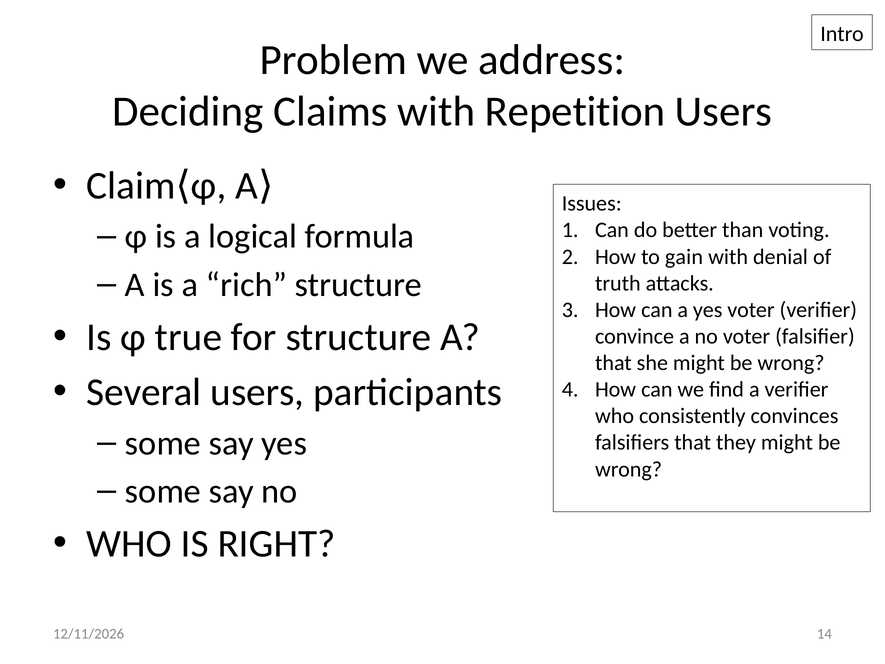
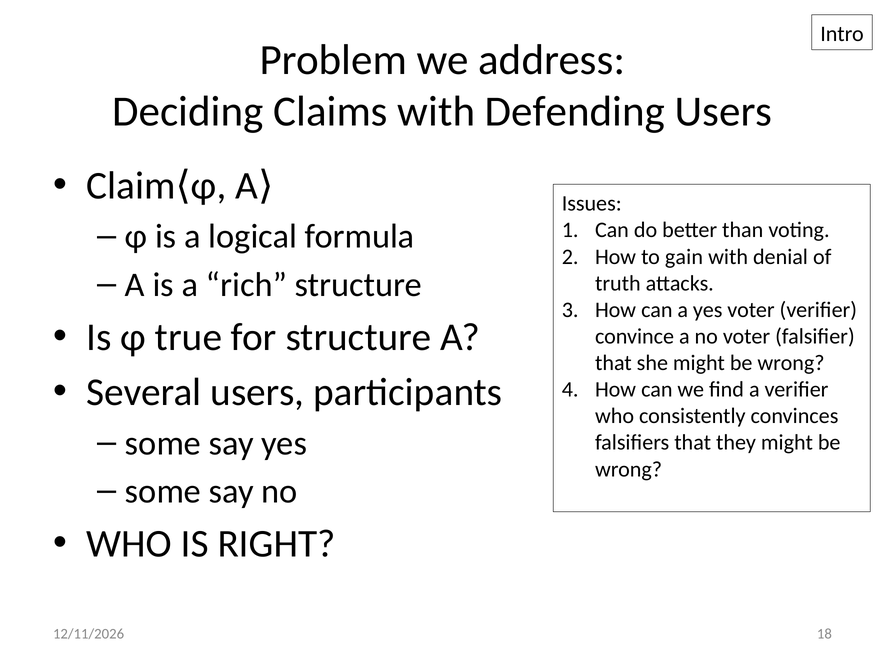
Repetition: Repetition -> Defending
14: 14 -> 18
